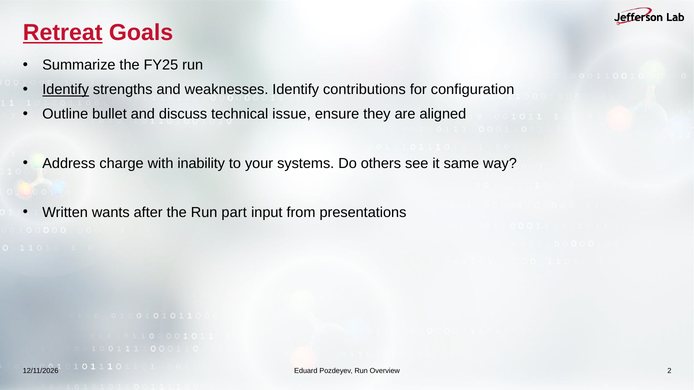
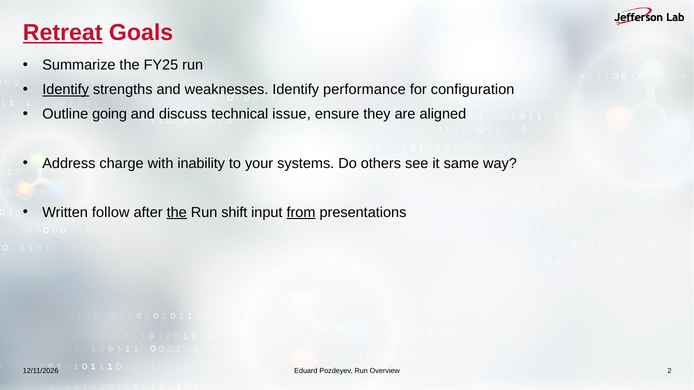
contributions: contributions -> performance
bullet: bullet -> going
wants: wants -> follow
the at (177, 213) underline: none -> present
part: part -> shift
from underline: none -> present
